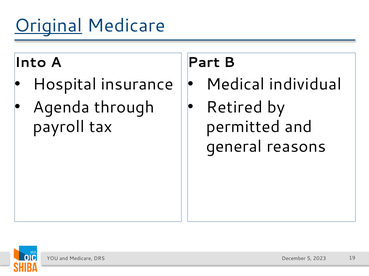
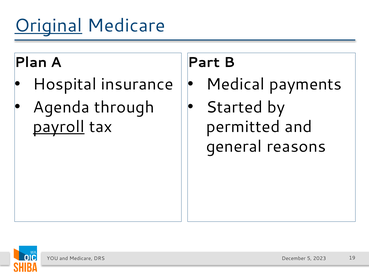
Into: Into -> Plan
individual: individual -> payments
Retired: Retired -> Started
payroll underline: none -> present
